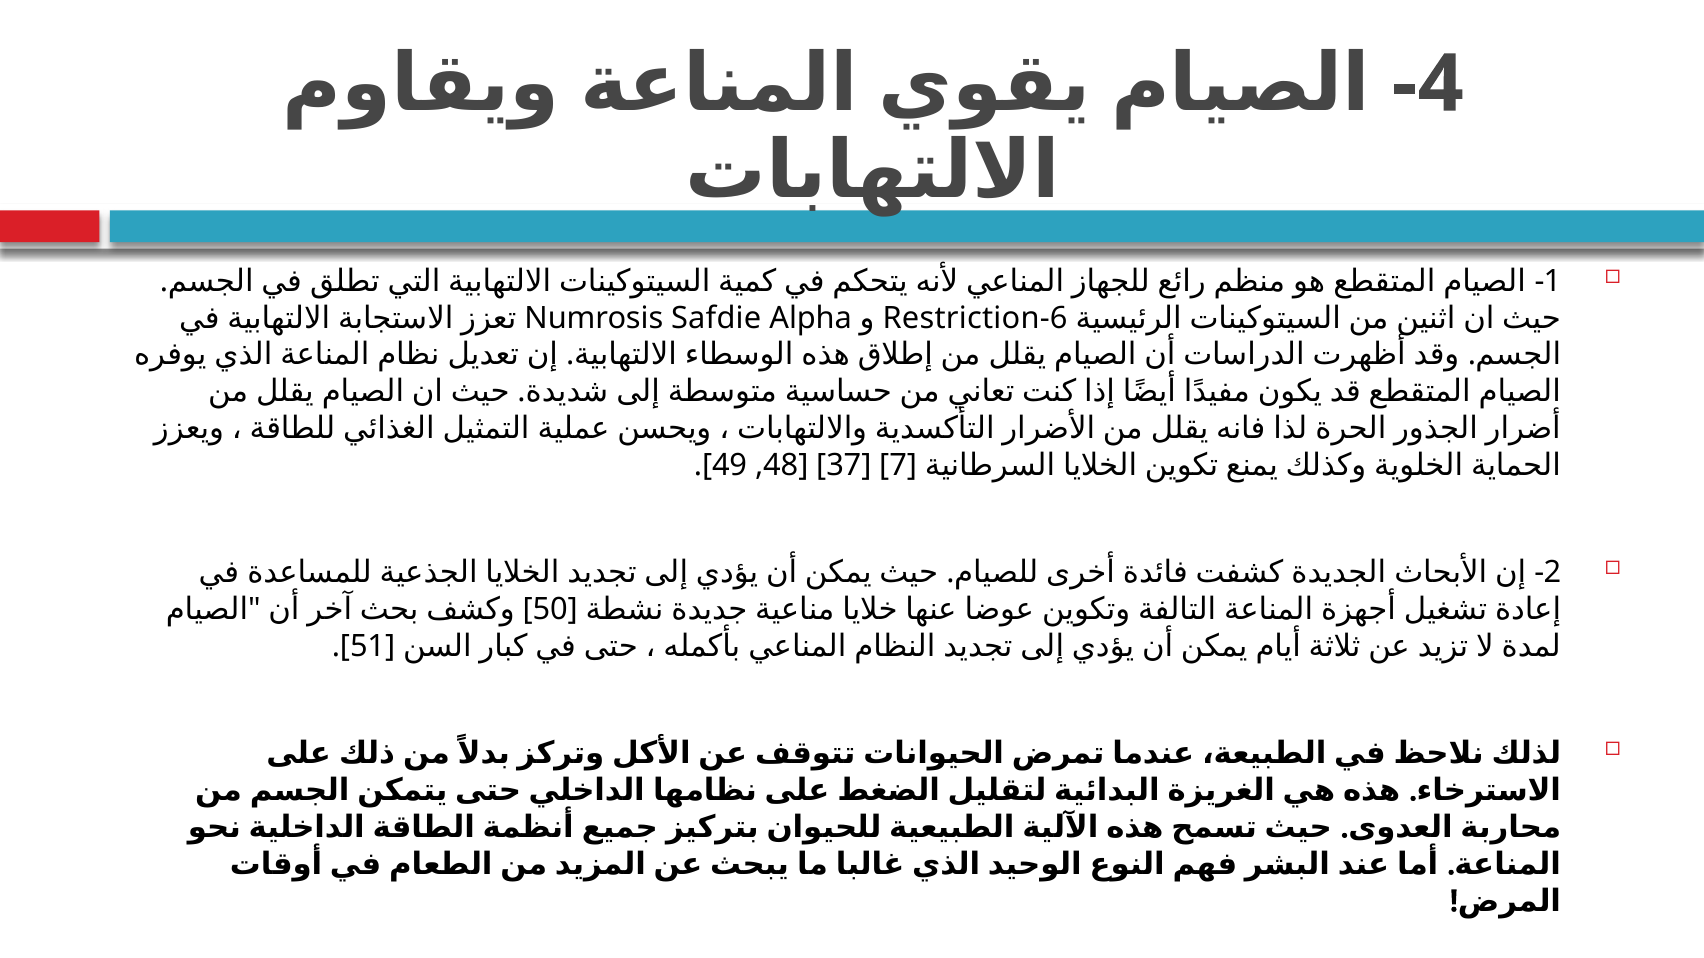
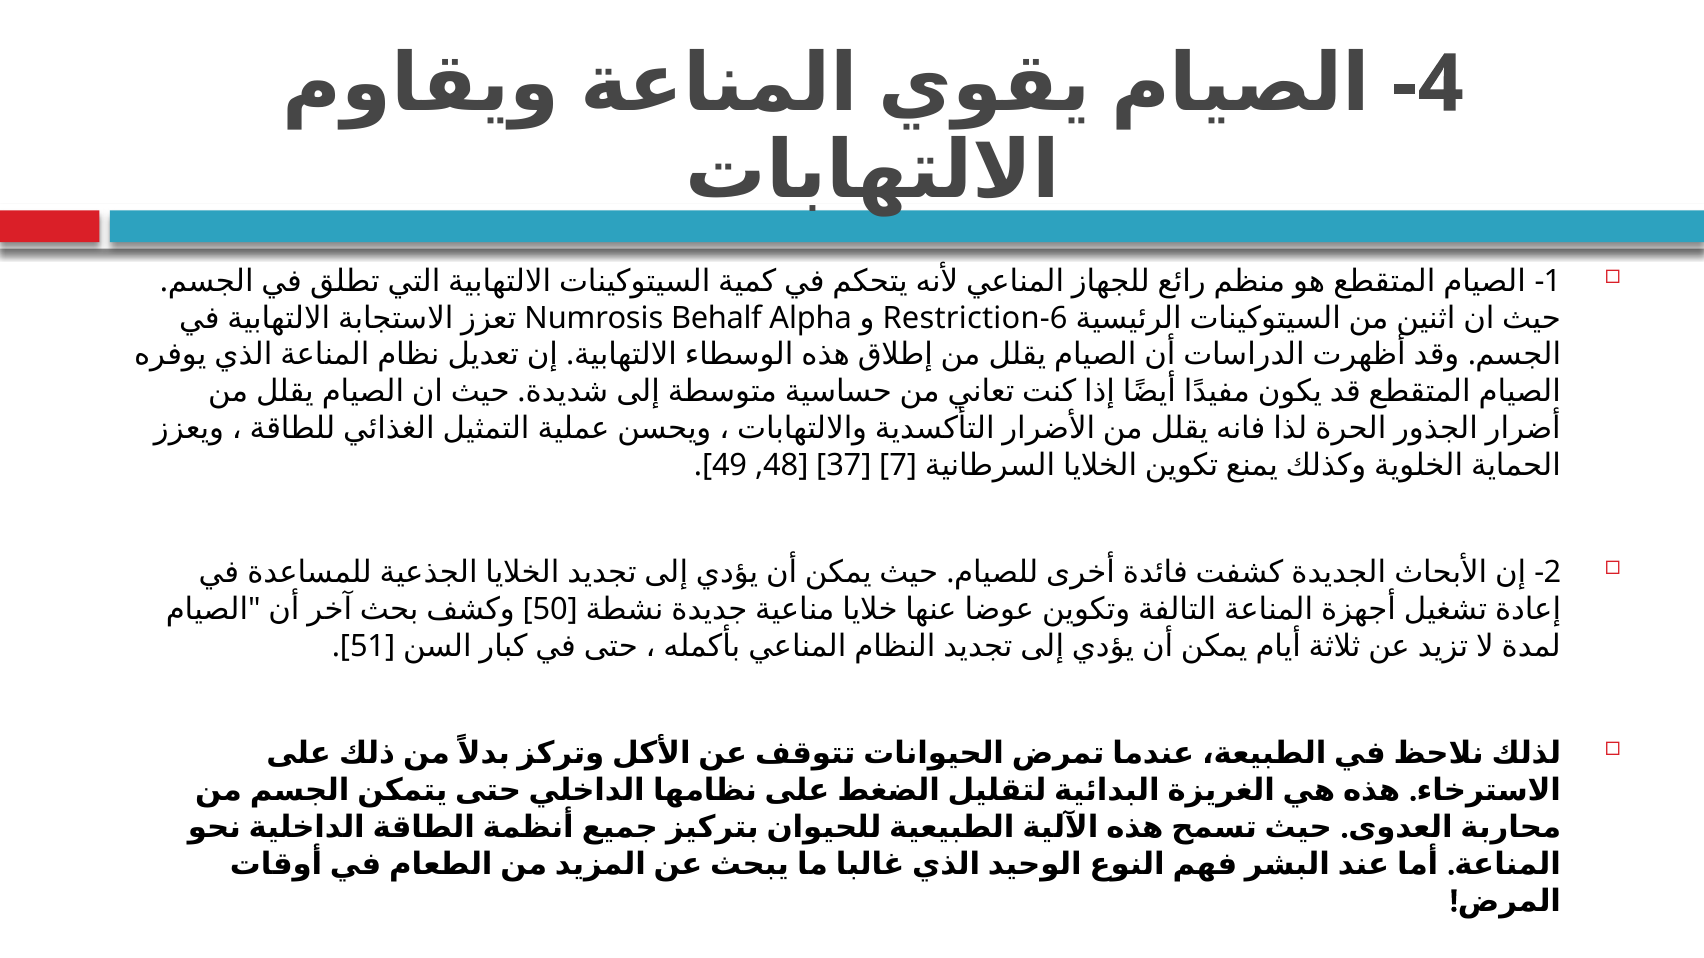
Safdie: Safdie -> Behalf
